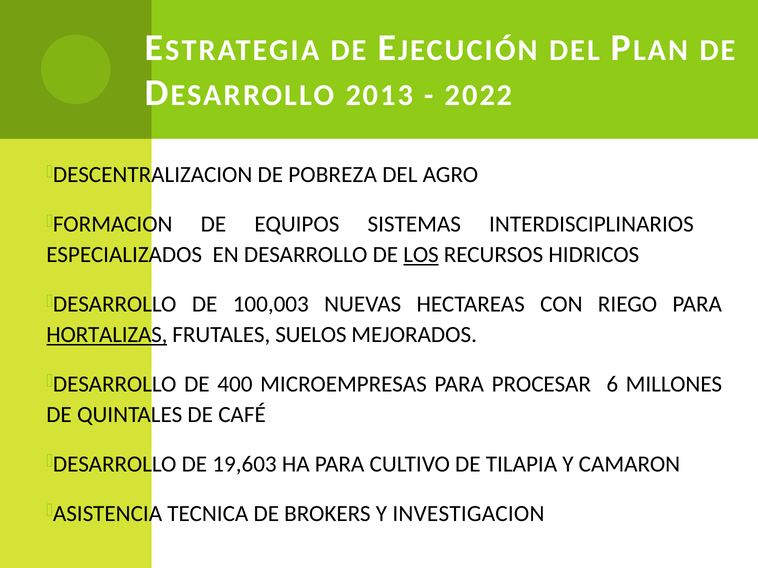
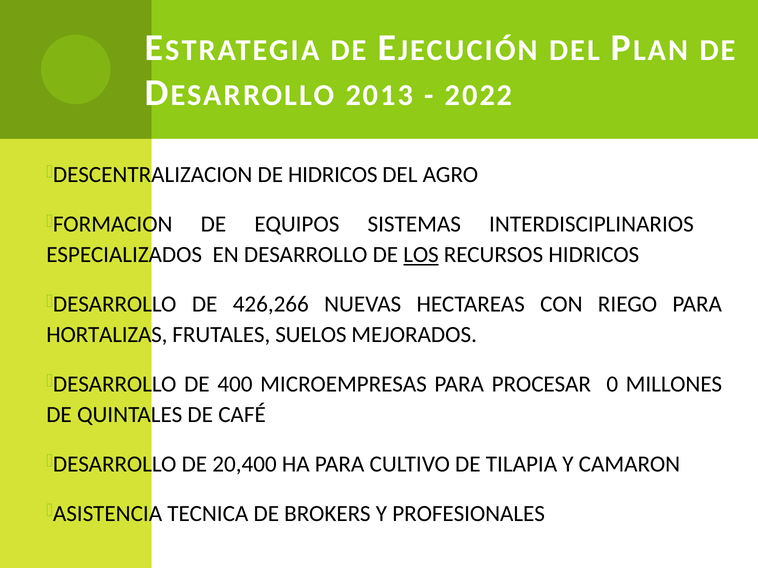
DE POBREZA: POBREZA -> HIDRICOS
100,003: 100,003 -> 426,266
HORTALIZAS underline: present -> none
6: 6 -> 0
19,603: 19,603 -> 20,400
INVESTIGACION: INVESTIGACION -> PROFESIONALES
